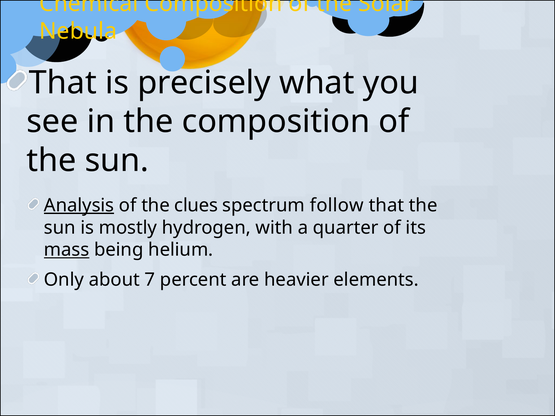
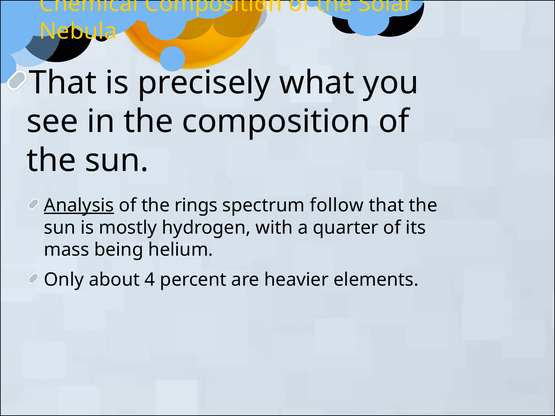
clues: clues -> rings
mass underline: present -> none
7: 7 -> 4
